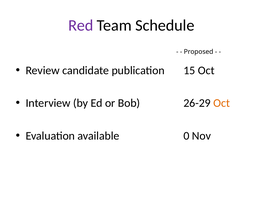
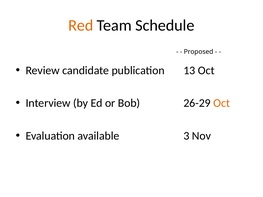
Red colour: purple -> orange
15: 15 -> 13
0: 0 -> 3
